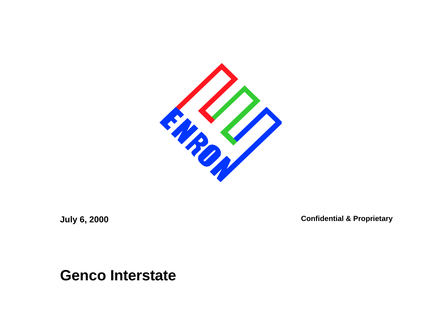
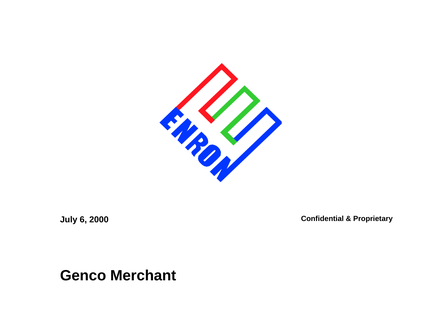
Interstate: Interstate -> Merchant
